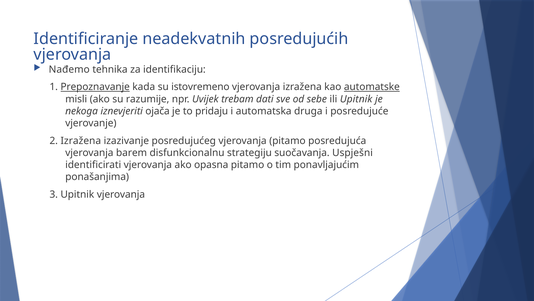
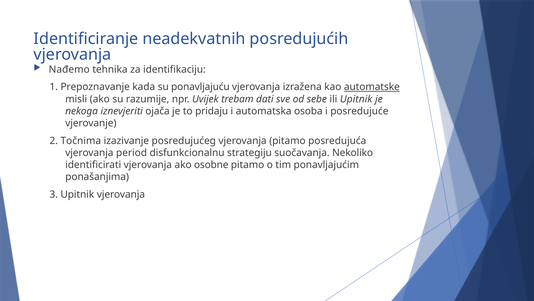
Prepoznavanje underline: present -> none
istovremeno: istovremeno -> ponavljajuću
druga: druga -> osoba
2 Izražena: Izražena -> Točnima
barem: barem -> period
Uspješni: Uspješni -> Nekoliko
opasna: opasna -> osobne
